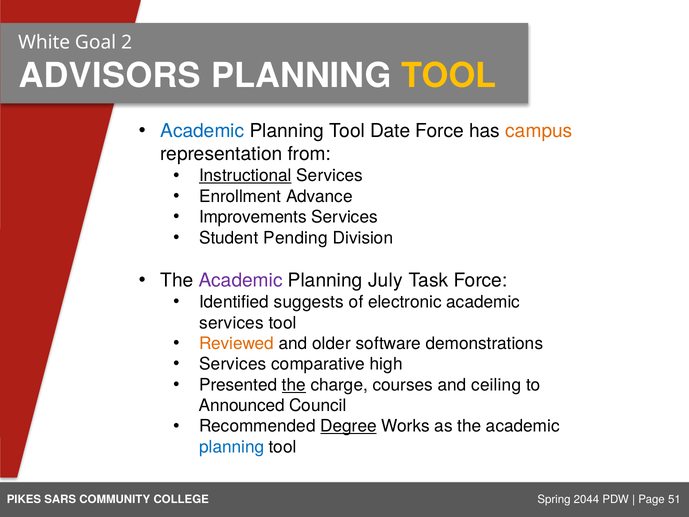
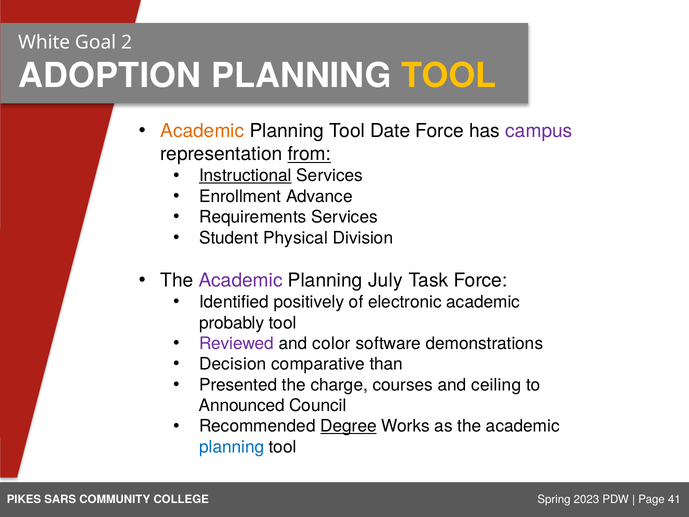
ADVISORS: ADVISORS -> ADOPTION
Academic at (202, 131) colour: blue -> orange
campus colour: orange -> purple
from underline: none -> present
Improvements: Improvements -> Requirements
Pending: Pending -> Physical
suggests: suggests -> positively
services at (232, 323): services -> probably
Reviewed colour: orange -> purple
older: older -> color
Services at (233, 364): Services -> Decision
high: high -> than
the at (294, 385) underline: present -> none
2044: 2044 -> 2023
51: 51 -> 41
